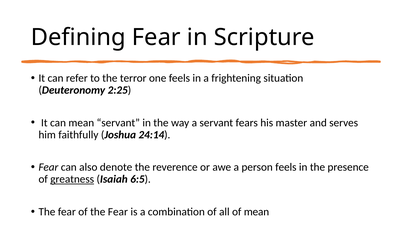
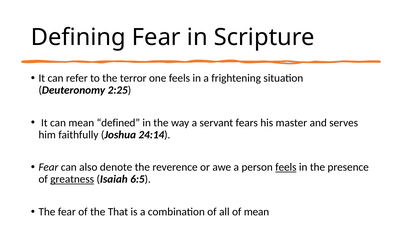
mean servant: servant -> defined
feels at (286, 167) underline: none -> present
of the Fear: Fear -> That
